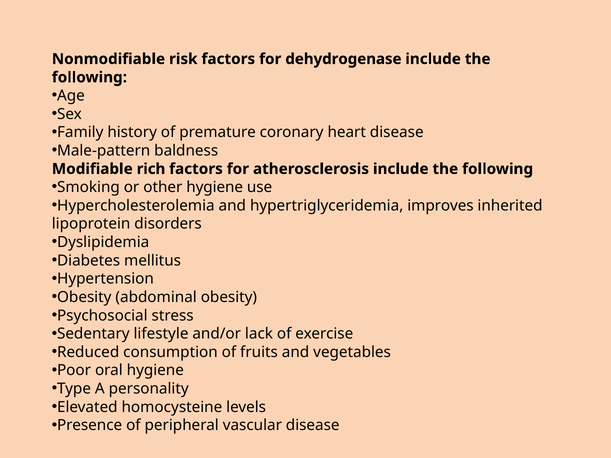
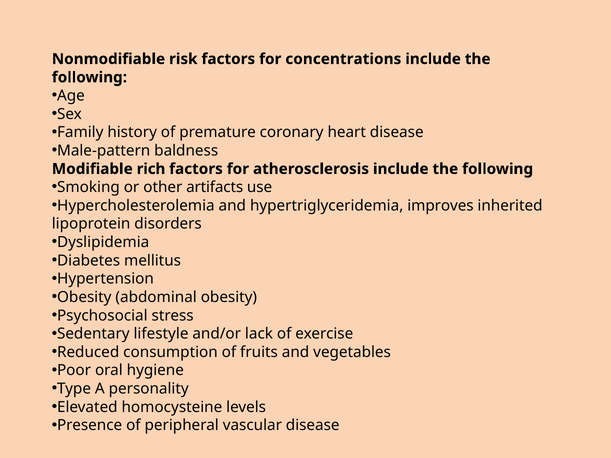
dehydrogenase: dehydrogenase -> concentrations
other hygiene: hygiene -> artifacts
